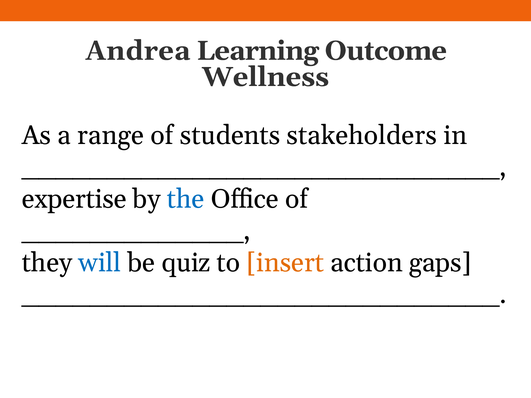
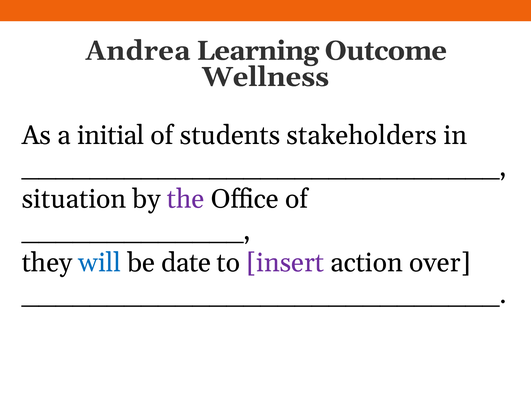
range: range -> initial
expertise: expertise -> situation
the colour: blue -> purple
quiz: quiz -> date
insert colour: orange -> purple
gaps: gaps -> over
